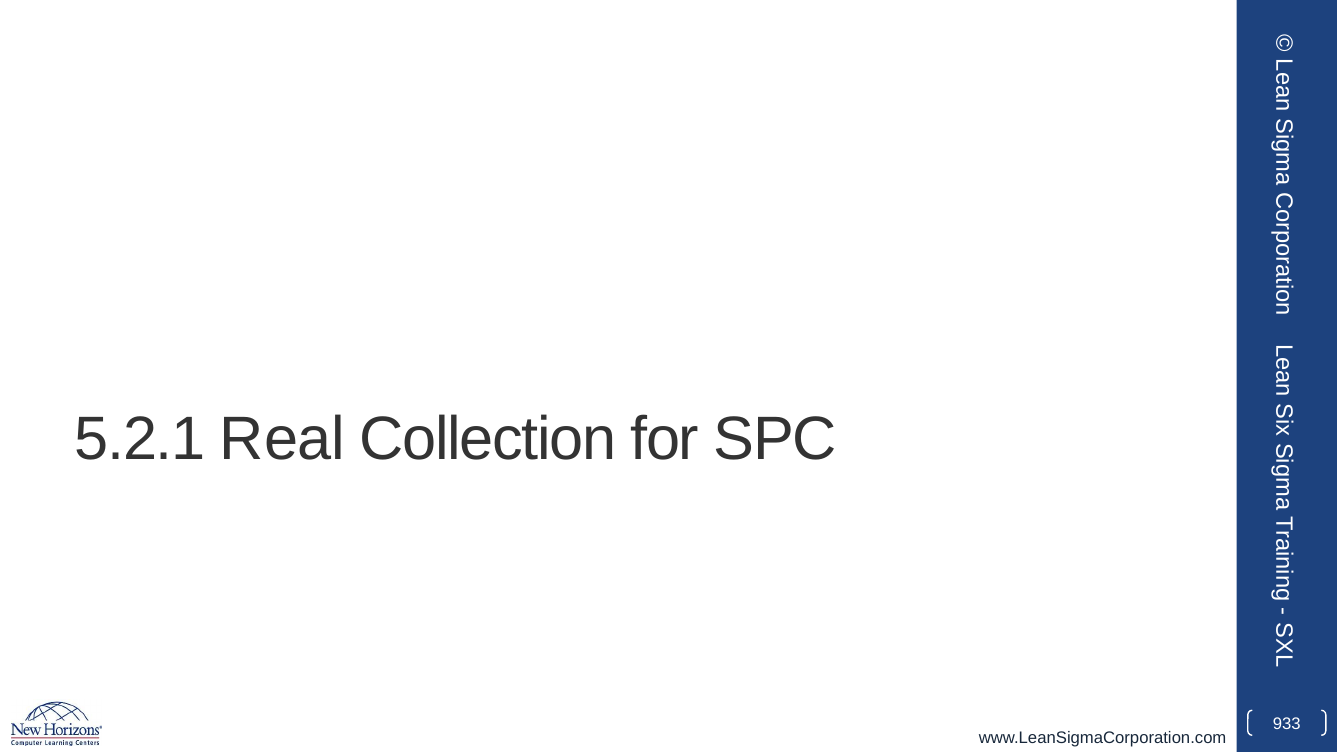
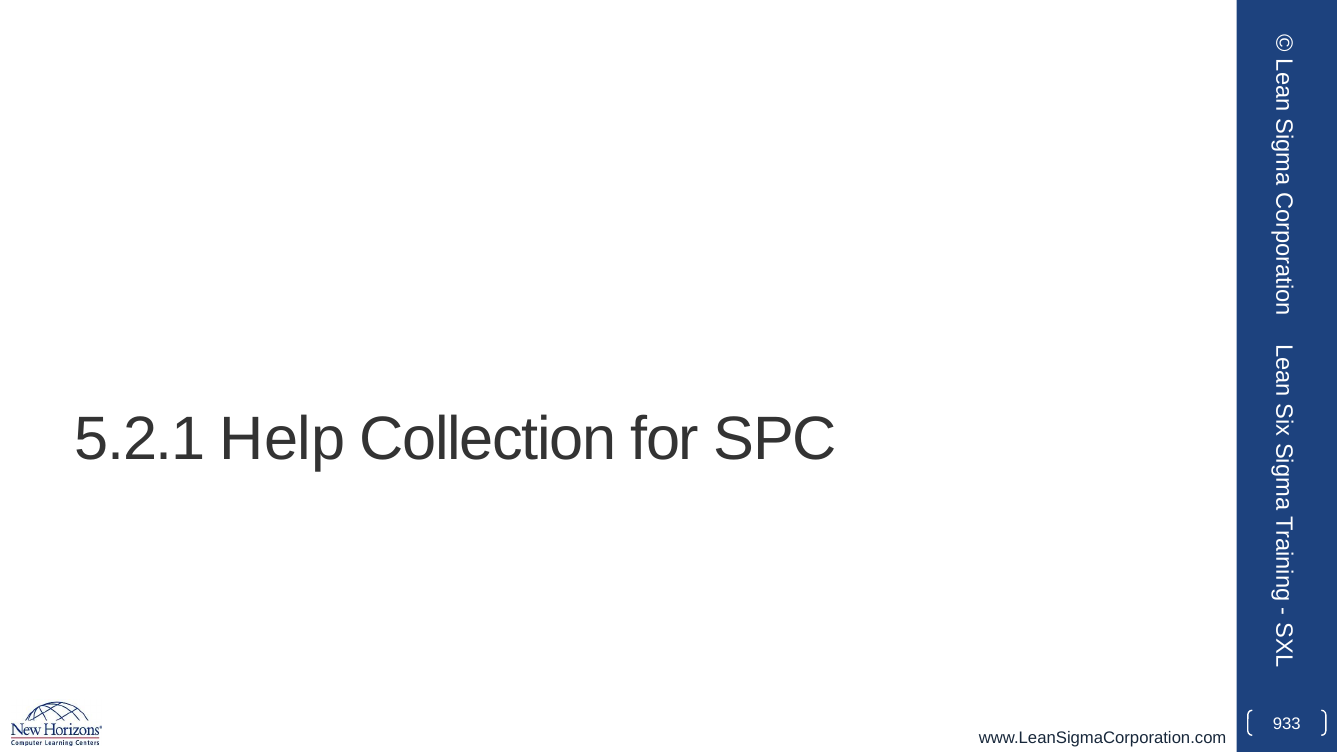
Real: Real -> Help
